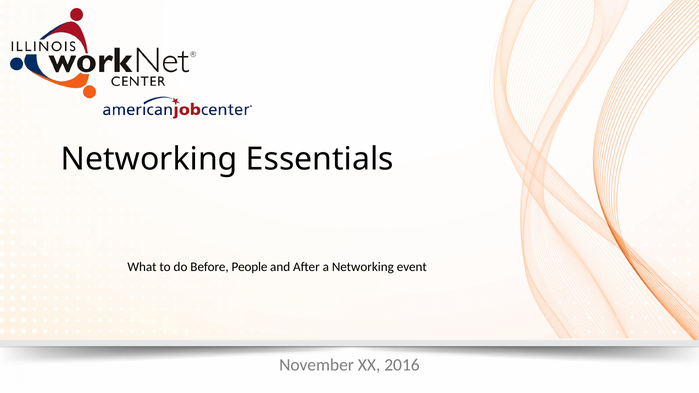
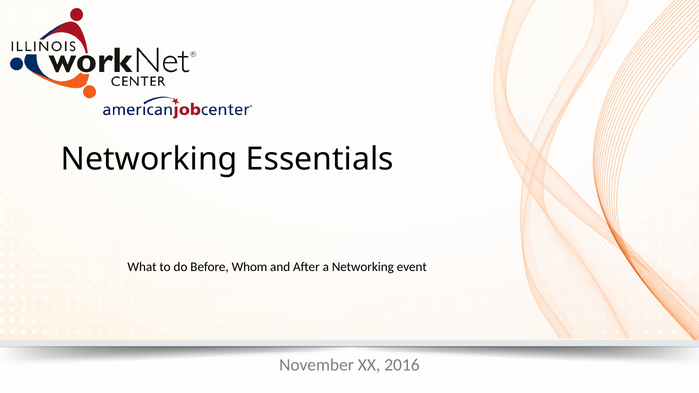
People: People -> Whom
